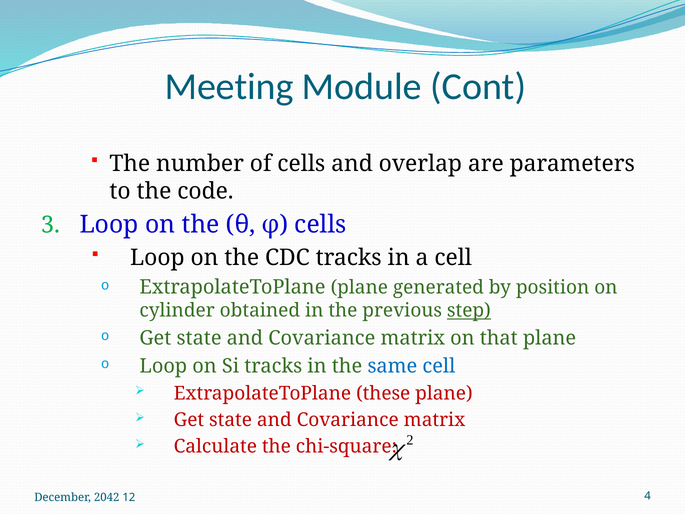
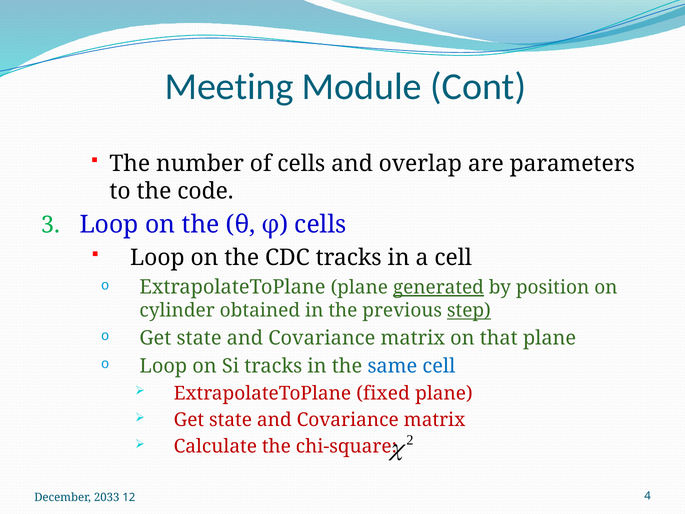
generated underline: none -> present
these: these -> fixed
2042: 2042 -> 2033
